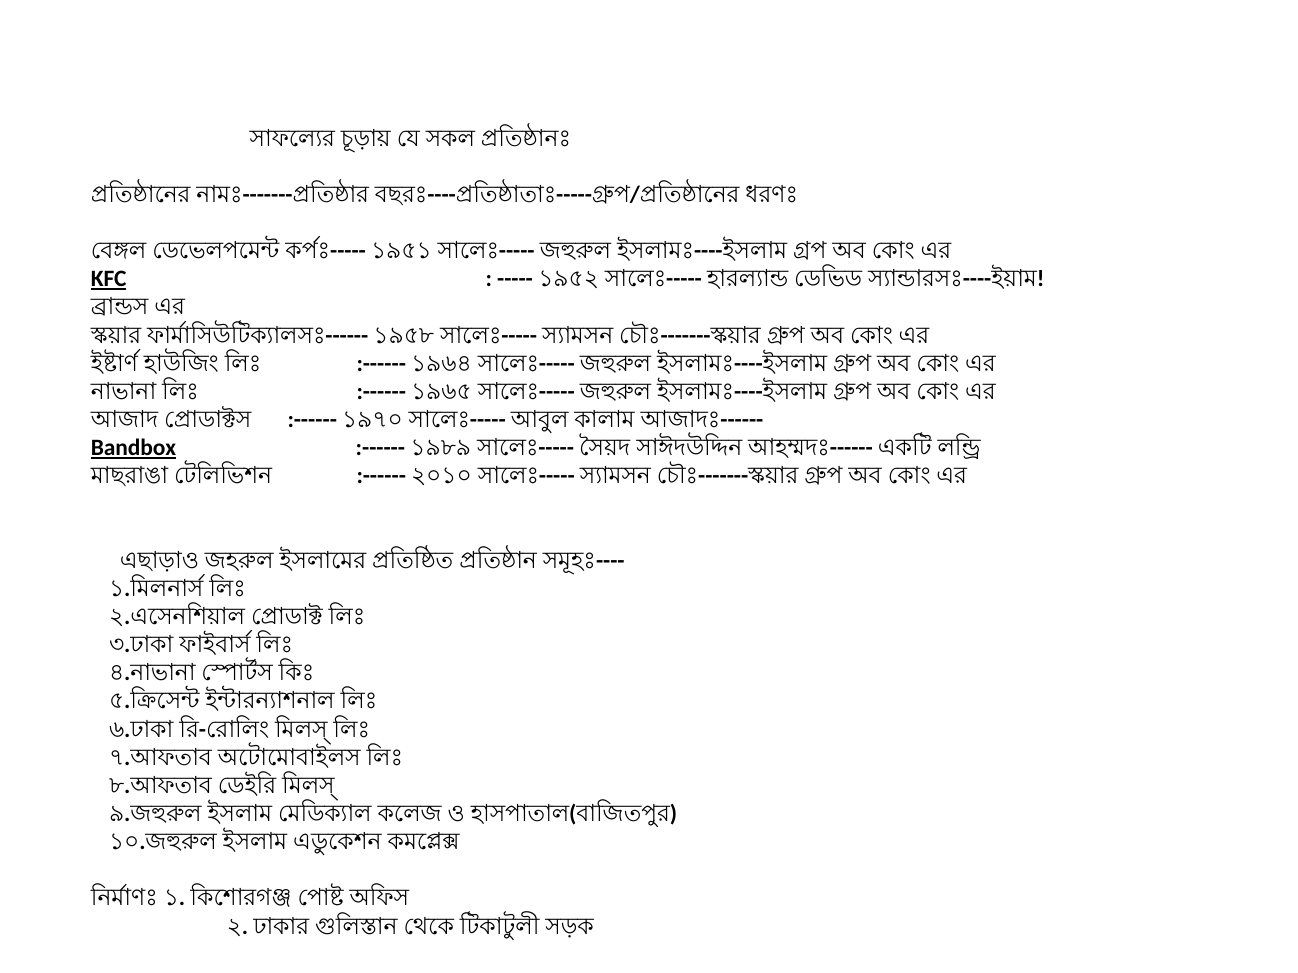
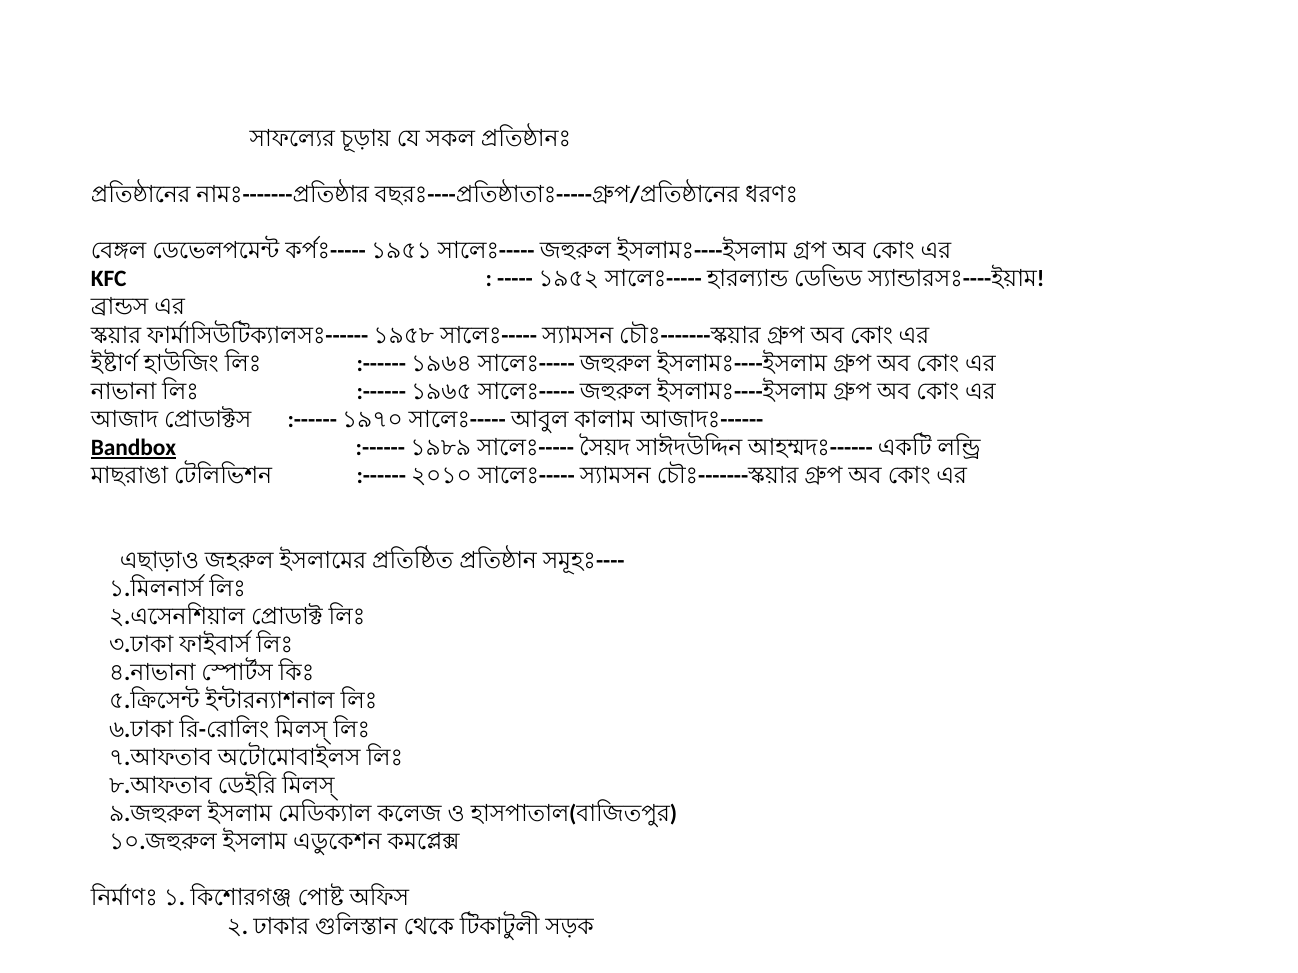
KFC underline: present -> none
